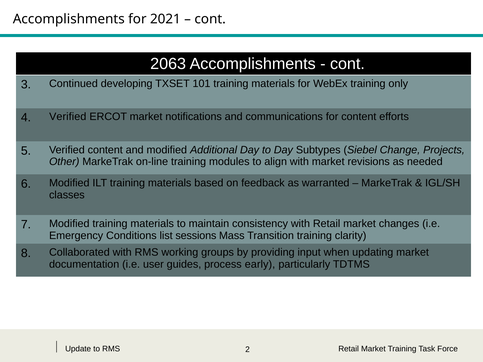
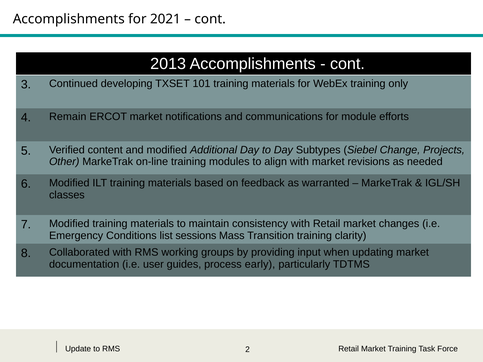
2063: 2063 -> 2013
4 Verified: Verified -> Remain
for content: content -> module
